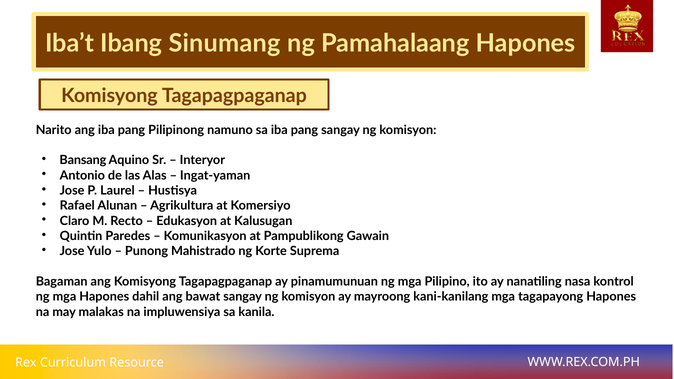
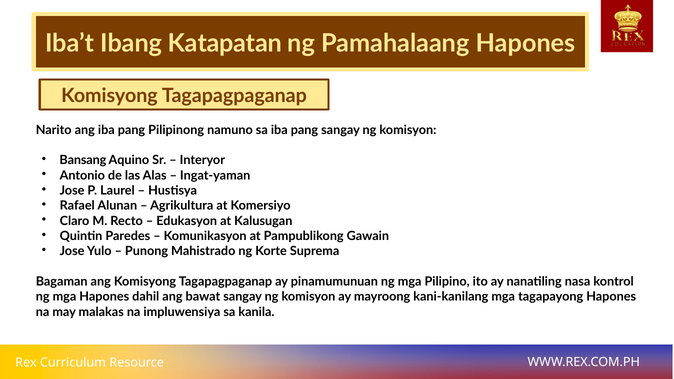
Sinumang: Sinumang -> Katapatan
